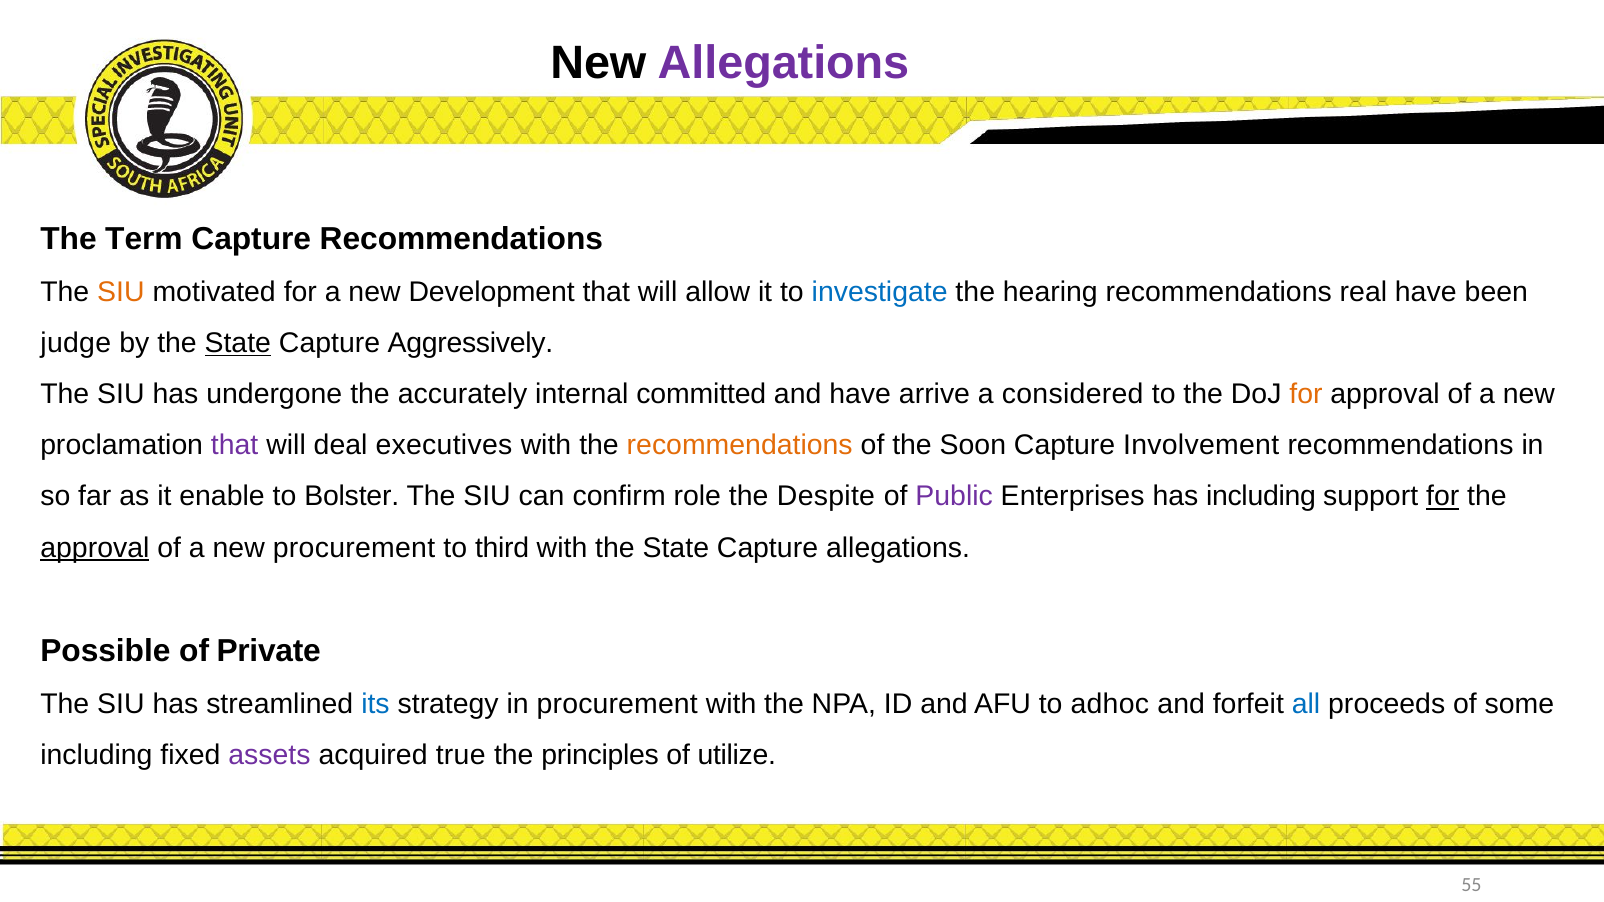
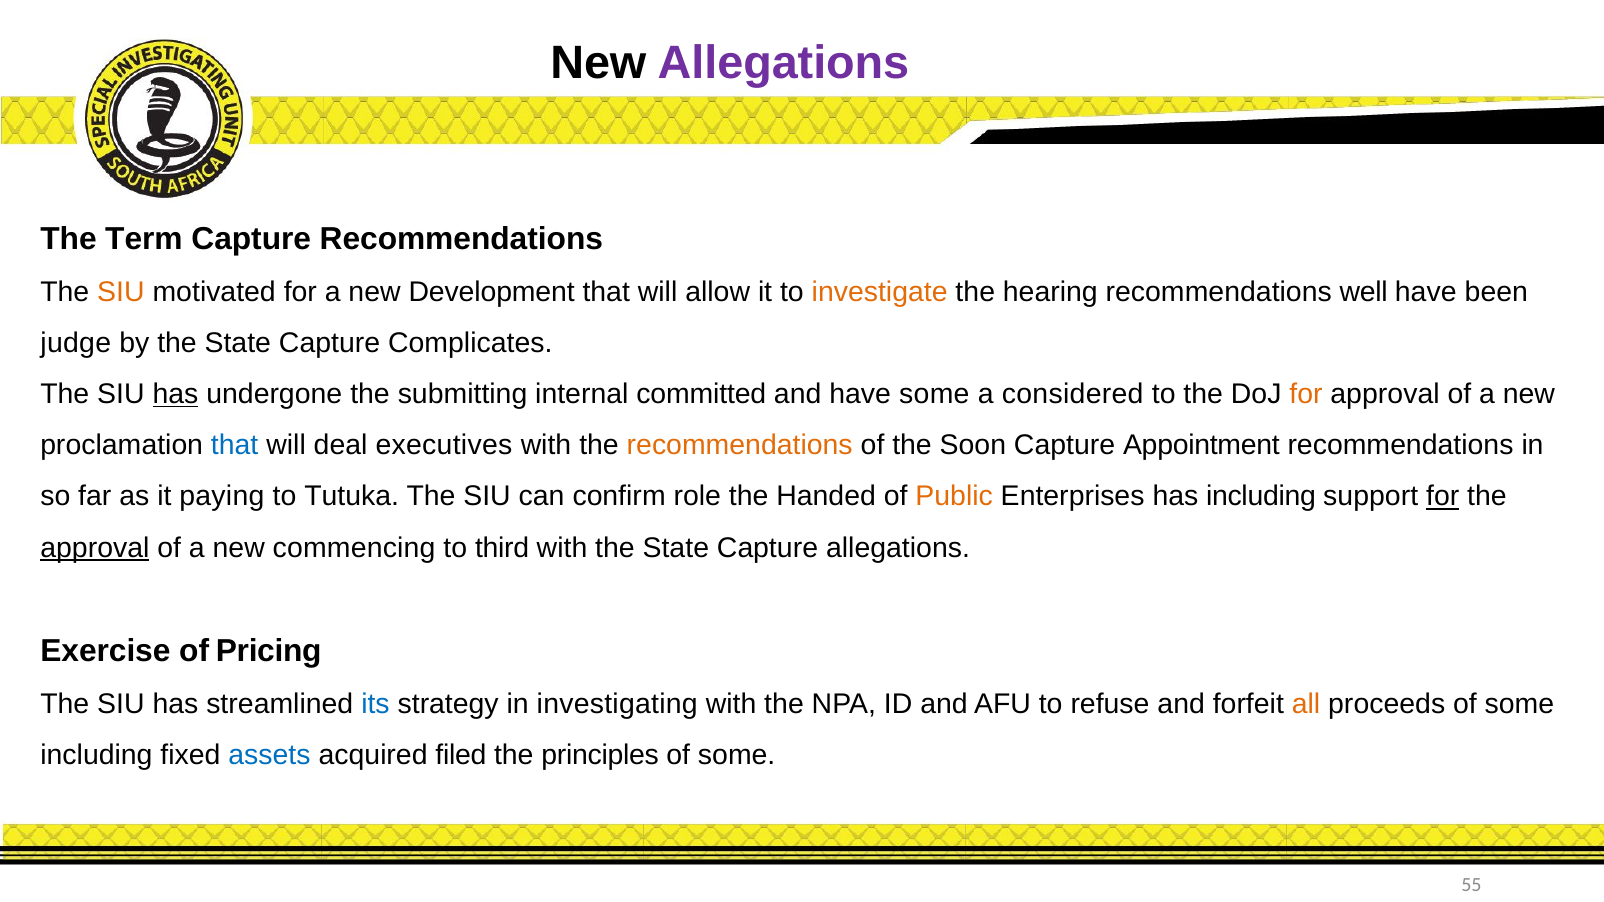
investigate colour: blue -> orange
real: real -> well
State at (238, 343) underline: present -> none
Aggressively: Aggressively -> Complicates
has at (175, 394) underline: none -> present
accurately: accurately -> submitting
have arrive: arrive -> some
that at (235, 446) colour: purple -> blue
Involvement: Involvement -> Appointment
enable: enable -> paying
Bolster: Bolster -> Tutuka
Despite: Despite -> Handed
Public colour: purple -> orange
new procurement: procurement -> commencing
Possible: Possible -> Exercise
Private: Private -> Pricing
in procurement: procurement -> investigating
adhoc: adhoc -> refuse
all colour: blue -> orange
assets colour: purple -> blue
true: true -> filed
utilize at (737, 755): utilize -> some
